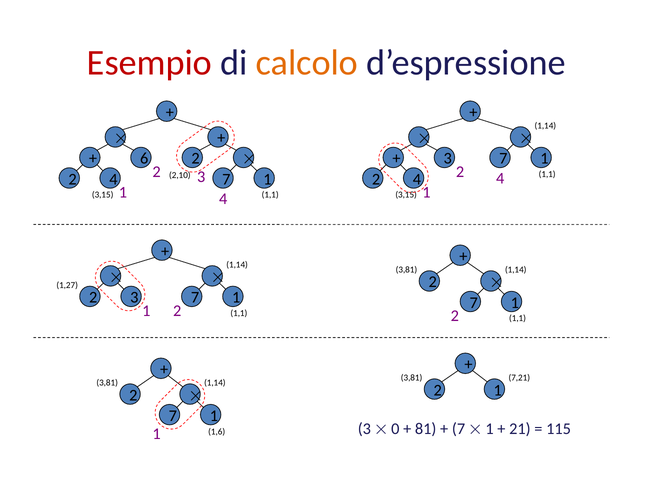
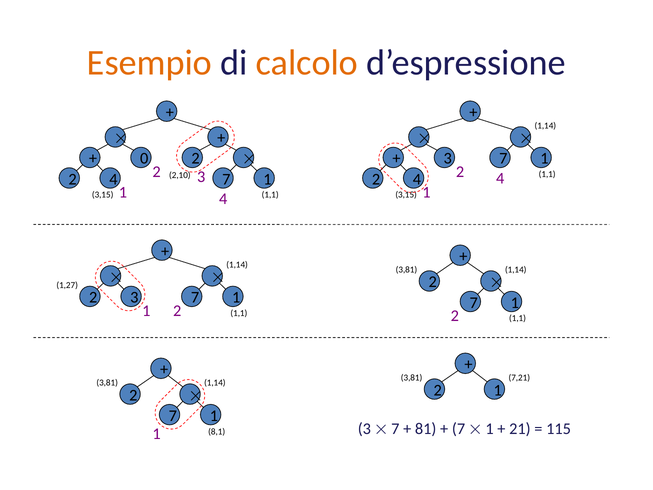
Esempio colour: red -> orange
6: 6 -> 0
0 at (395, 429): 0 -> 7
1,6: 1,6 -> 8,1
